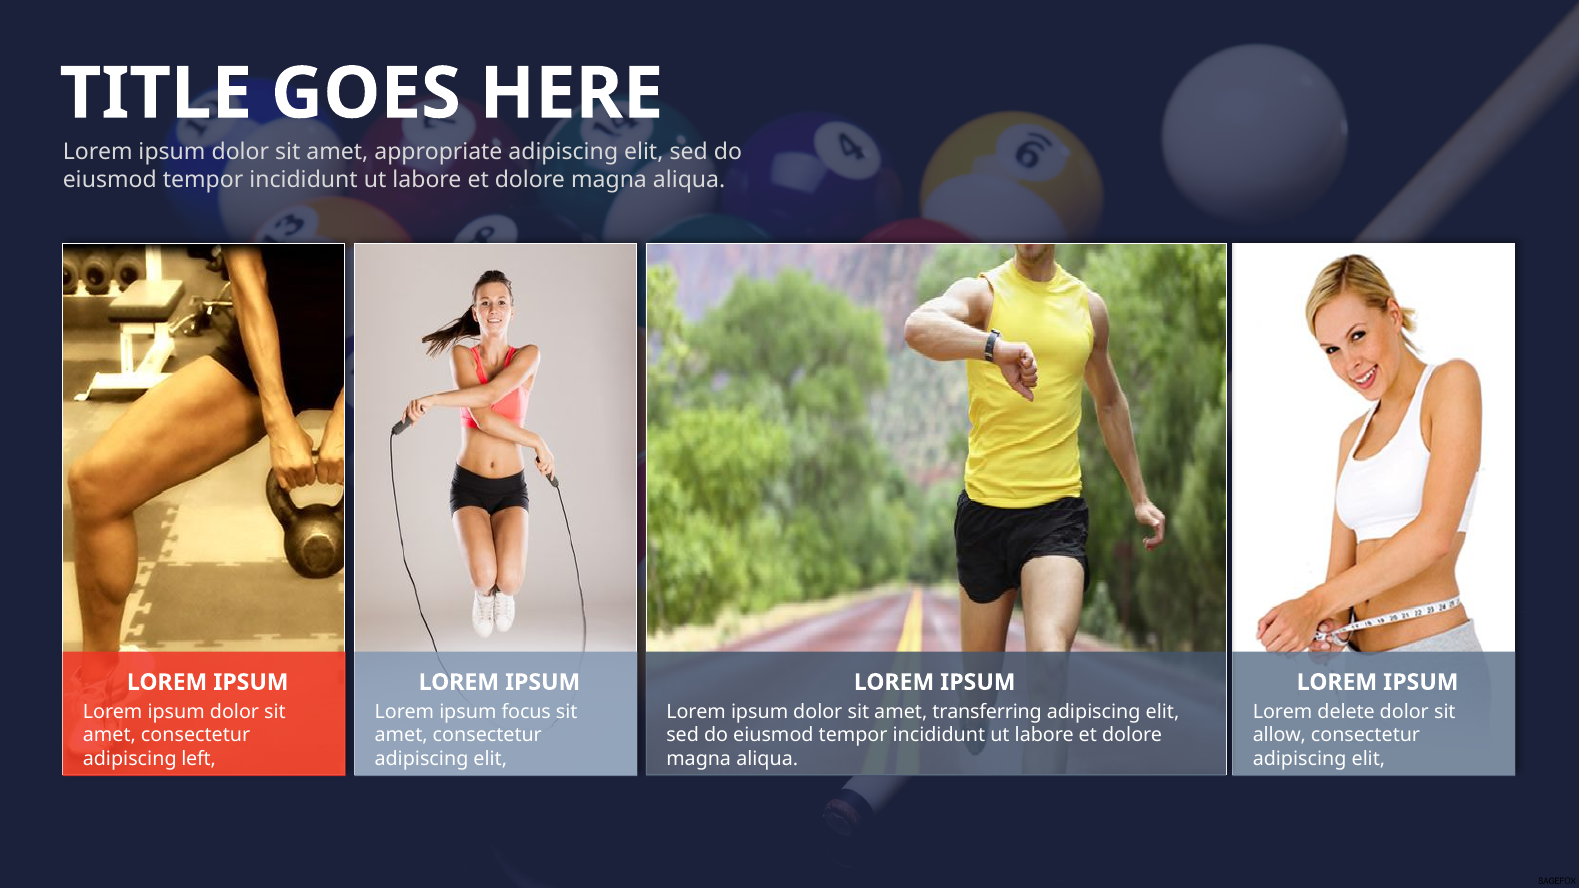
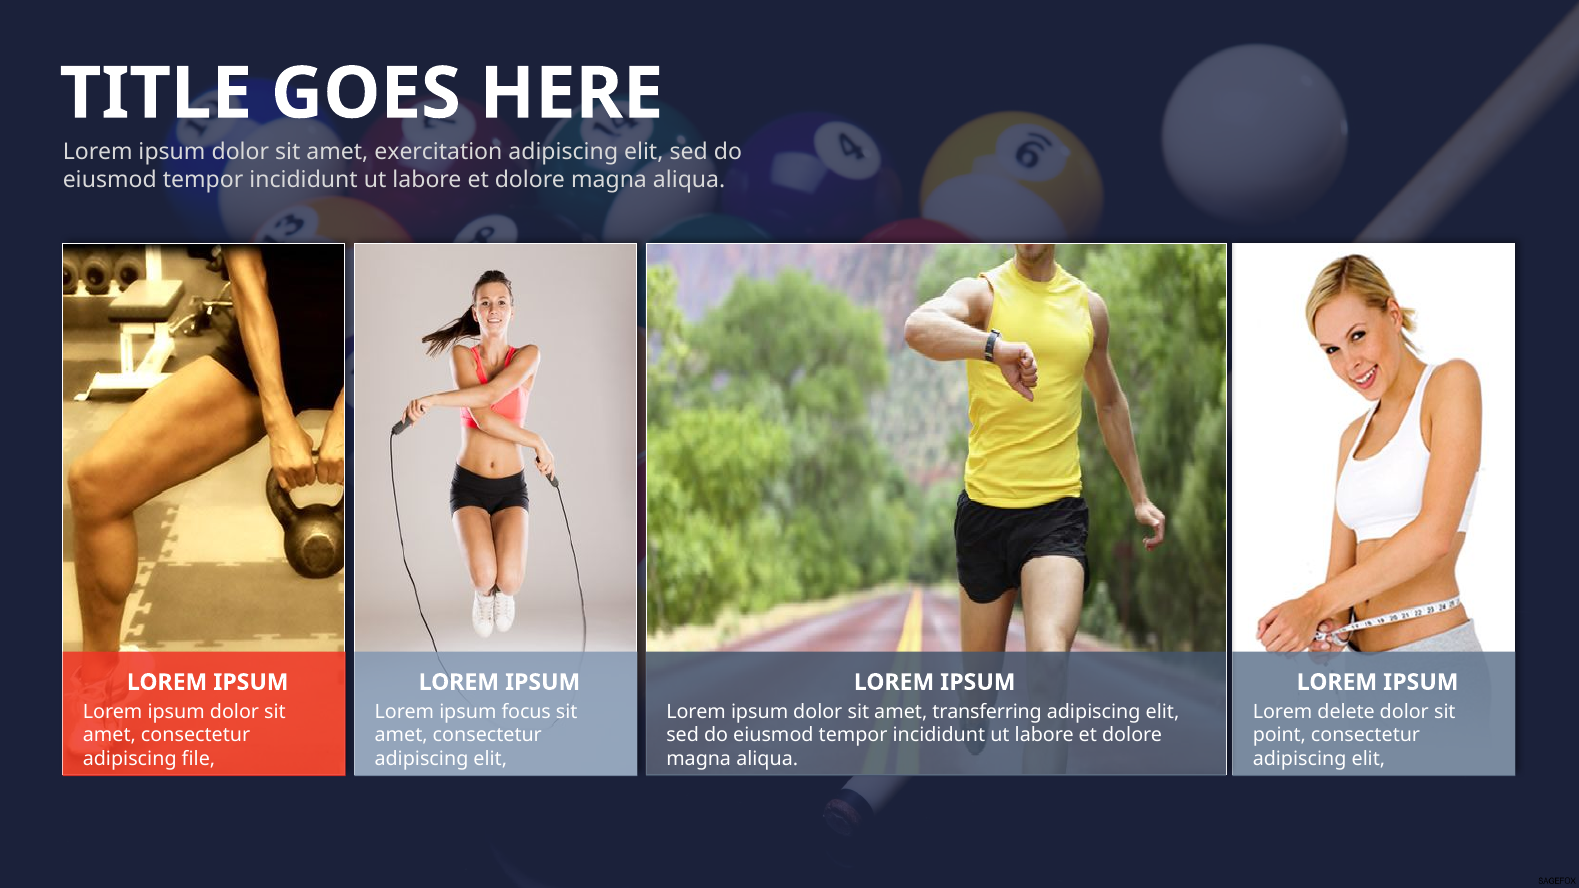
appropriate: appropriate -> exercitation
allow: allow -> point
left: left -> file
